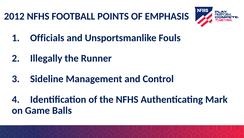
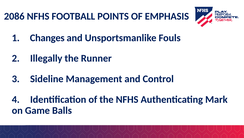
2012: 2012 -> 2086
Officials: Officials -> Changes
